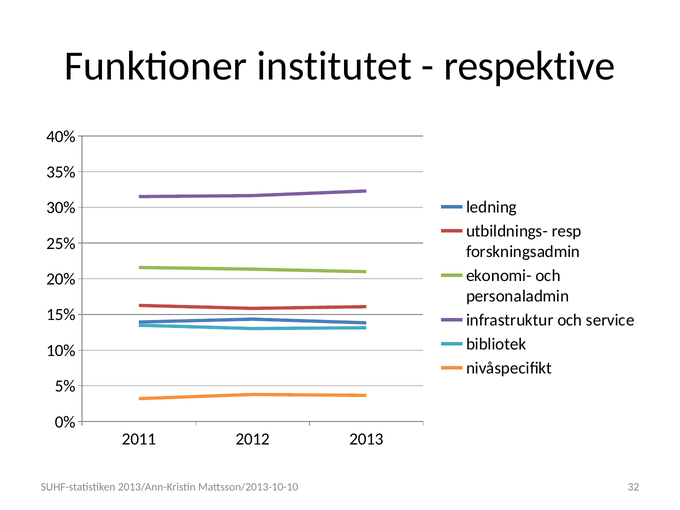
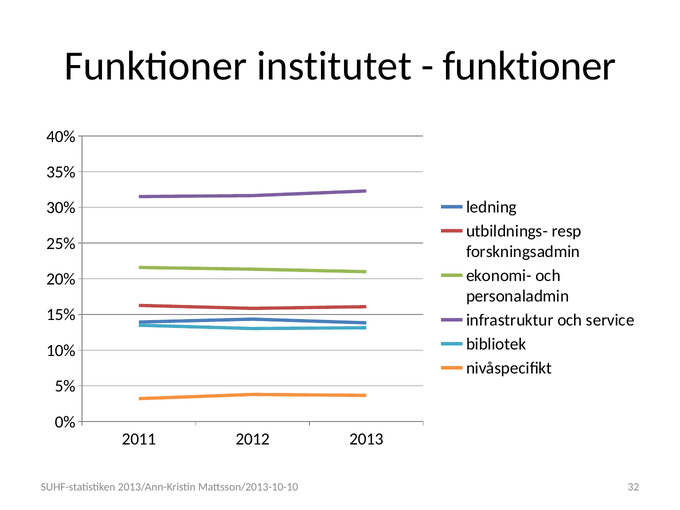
respektive at (530, 66): respektive -> funktioner
